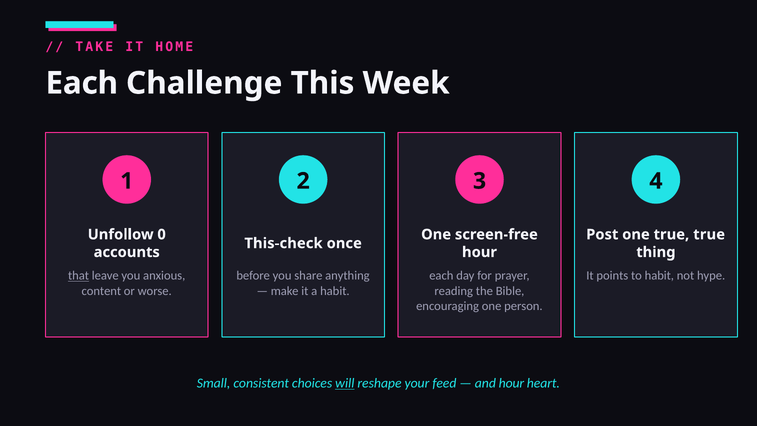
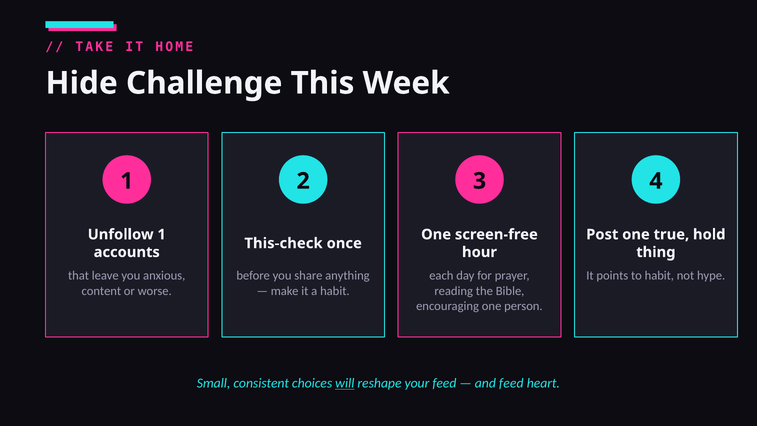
Each at (82, 83): Each -> Hide
Unfollow 0: 0 -> 1
true true: true -> hold
that underline: present -> none
and hour: hour -> feed
